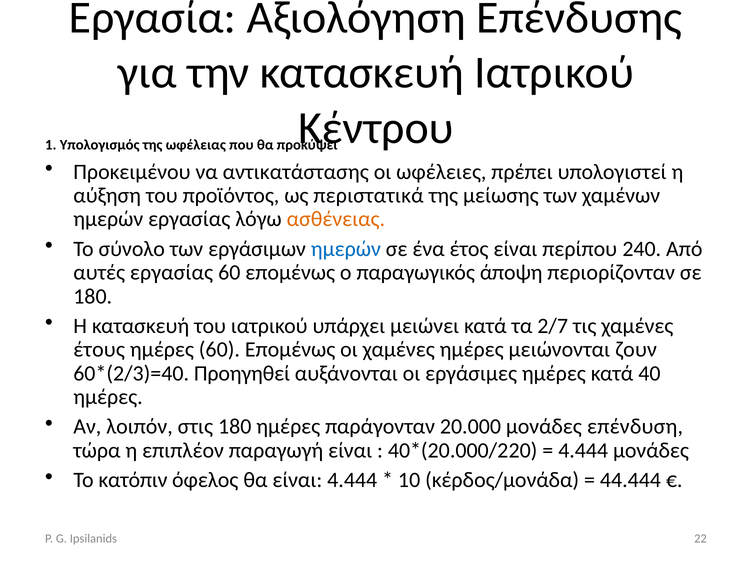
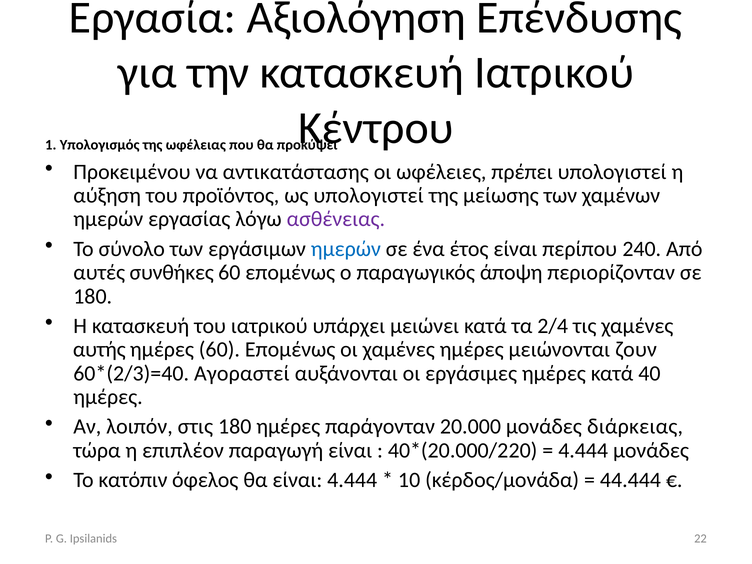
ως περιστατικά: περιστατικά -> υπολογιστεί
ασθένειας colour: orange -> purple
αυτές εργασίας: εργασίας -> συνθήκες
2/7: 2/7 -> 2/4
έτους: έτους -> αυτής
Προηγηθεί: Προηγηθεί -> Αγοραστεί
επένδυση: επένδυση -> διάρκειας
